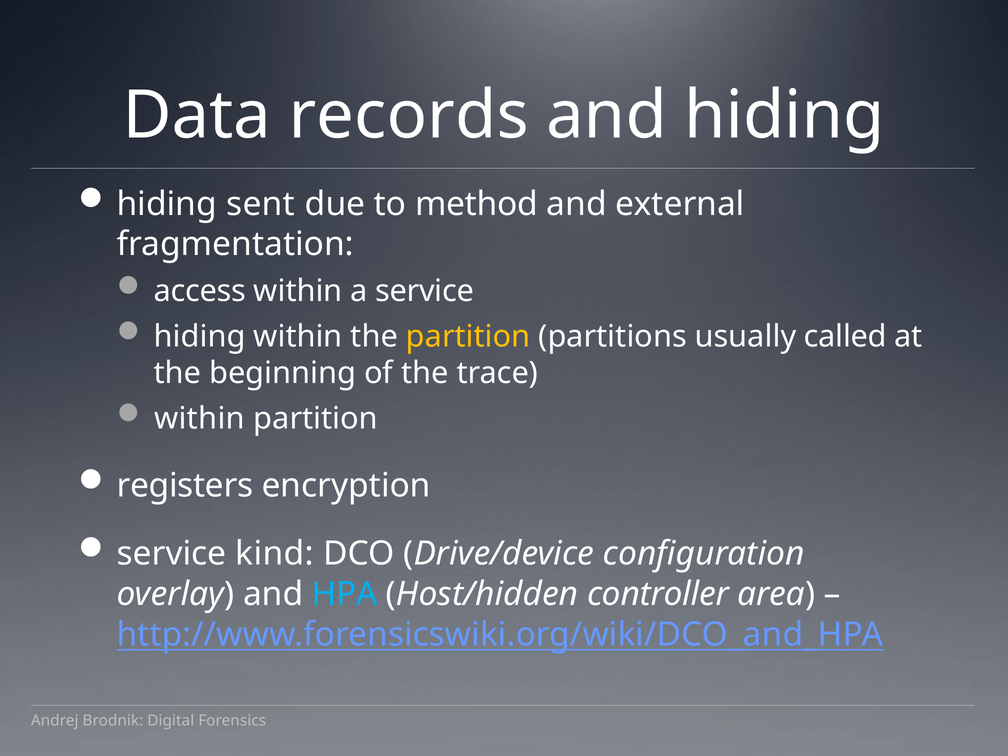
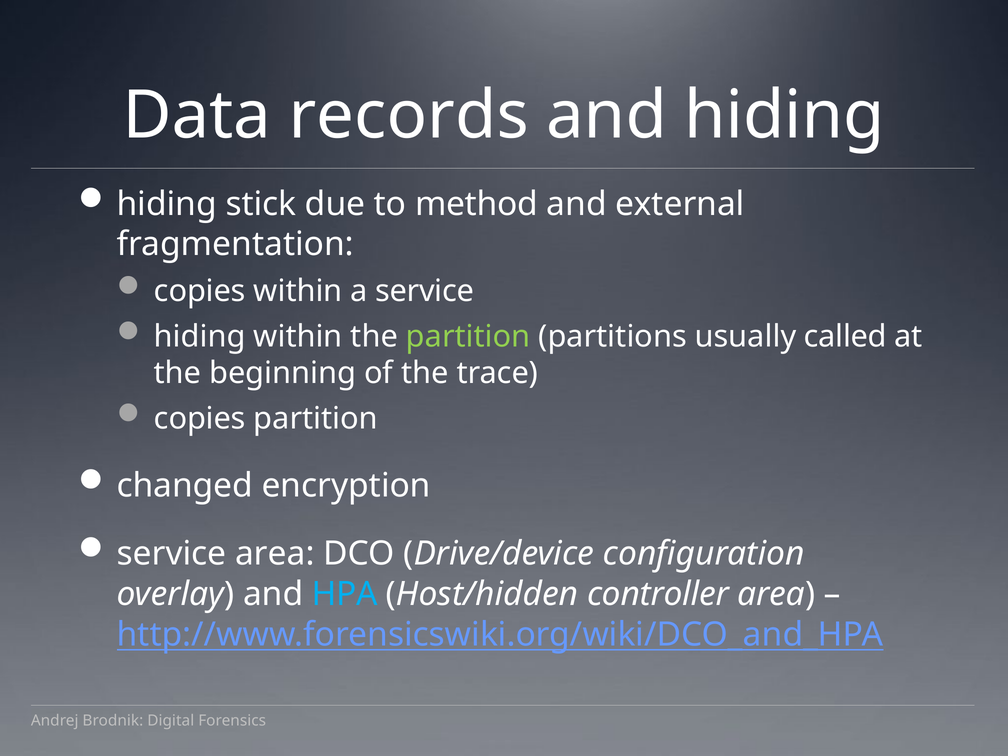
sent: sent -> stick
access at (200, 291): access -> copies
partition at (468, 336) colour: yellow -> light green
within at (200, 419): within -> copies
registers: registers -> changed
service kind: kind -> area
